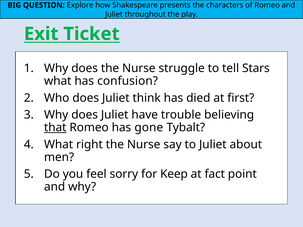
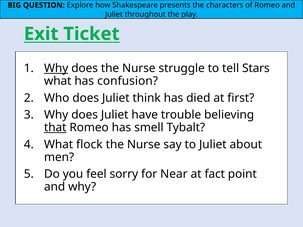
Why at (56, 68) underline: none -> present
gone: gone -> smell
right: right -> flock
Keep: Keep -> Near
